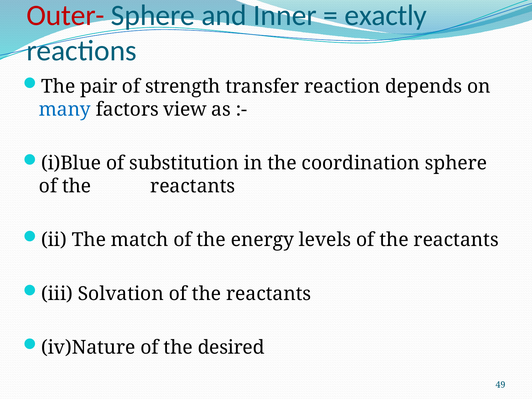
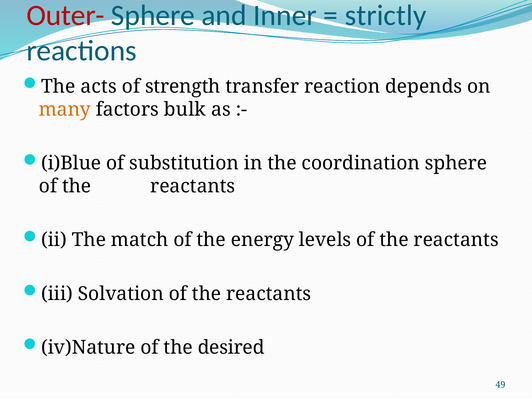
exactly: exactly -> strictly
pair: pair -> acts
many colour: blue -> orange
view: view -> bulk
